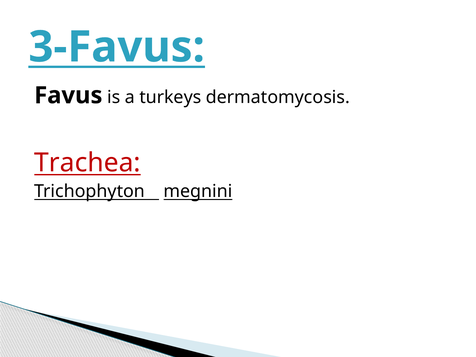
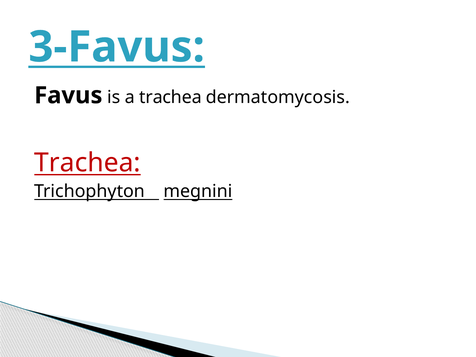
a turkeys: turkeys -> trachea
